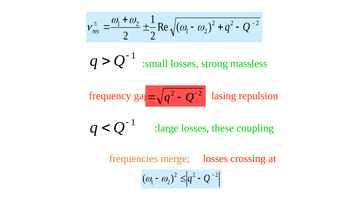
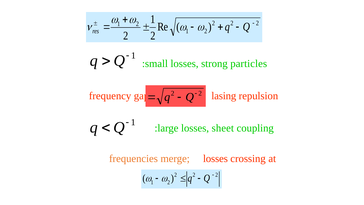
massless: massless -> particles
these: these -> sheet
